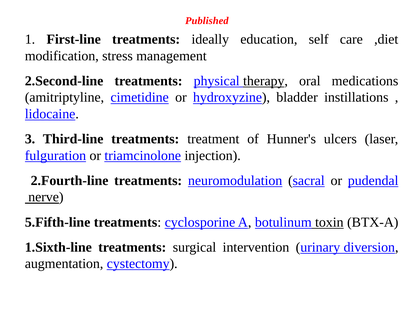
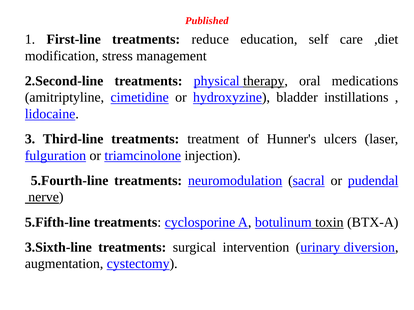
ideally: ideally -> reduce
2.Fourth-line: 2.Fourth-line -> 5.Fourth-line
1.Sixth-line: 1.Sixth-line -> 3.Sixth-line
